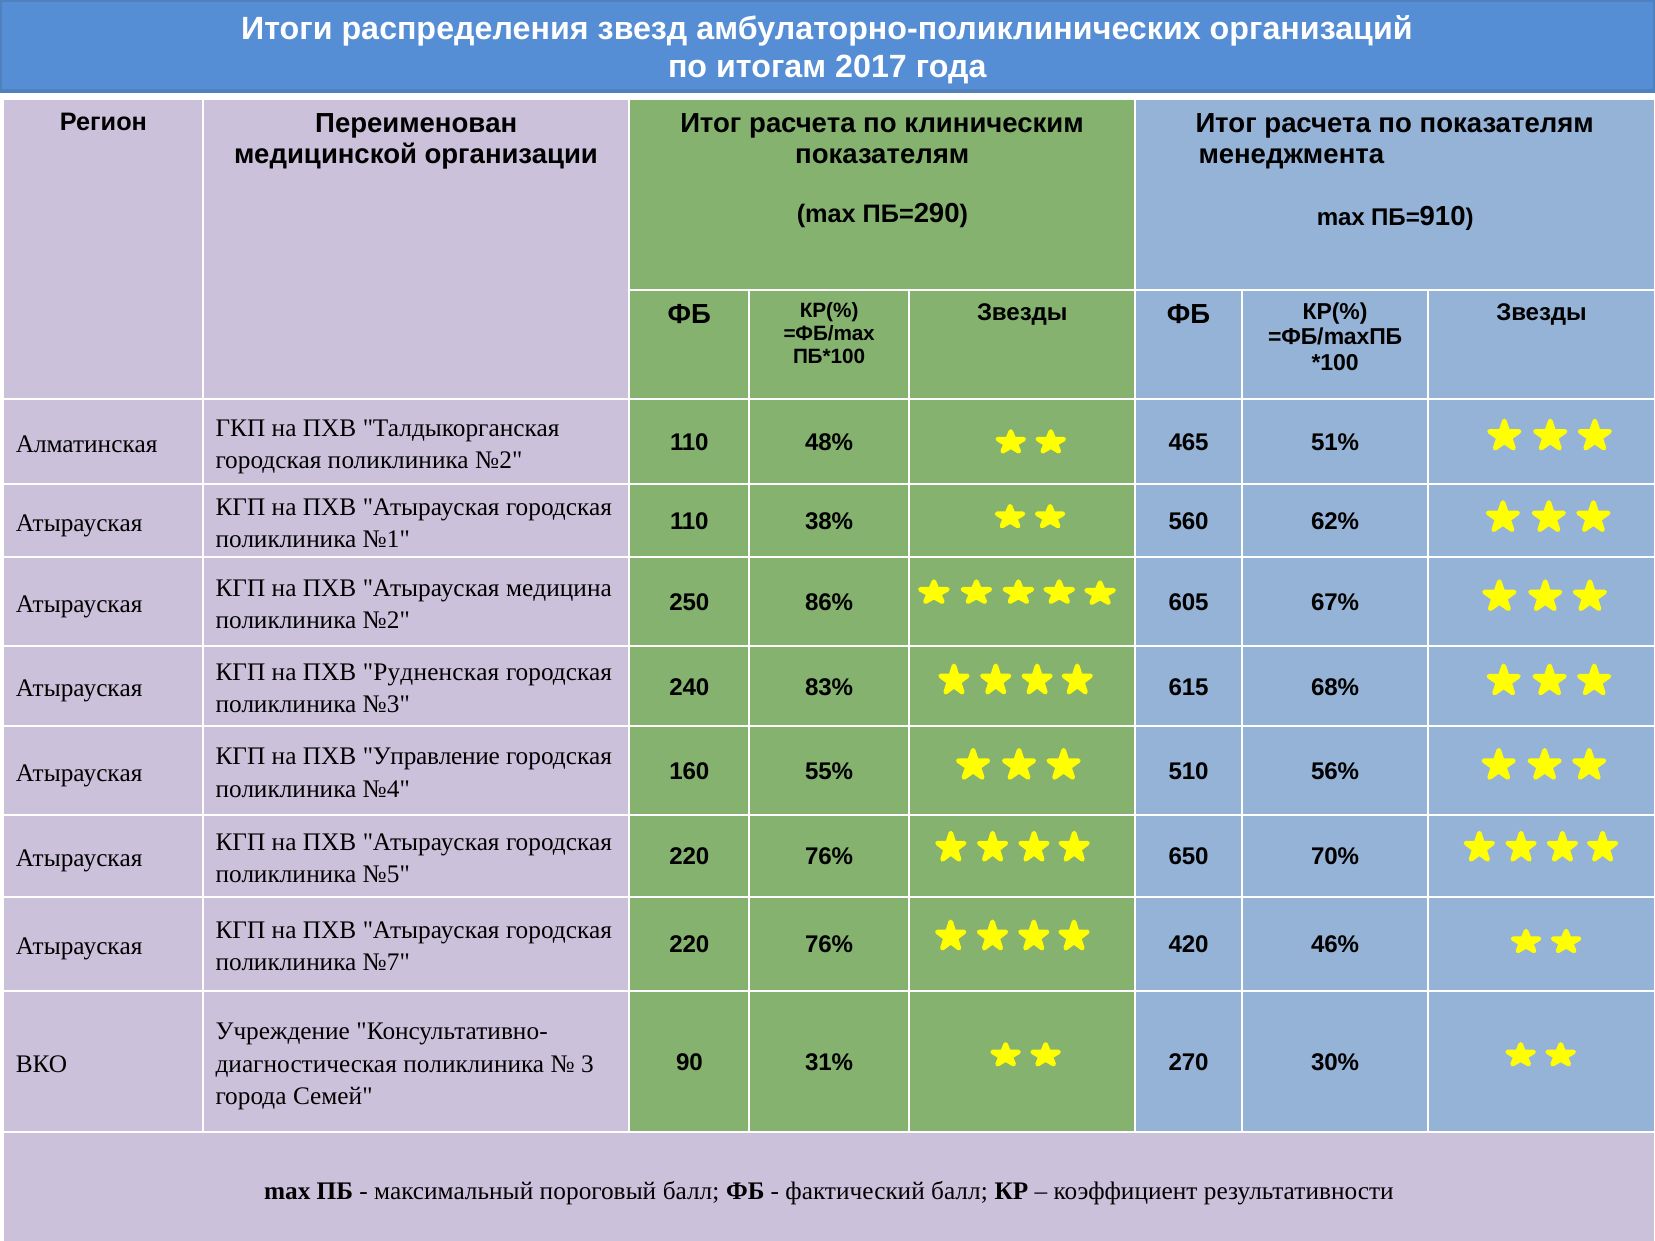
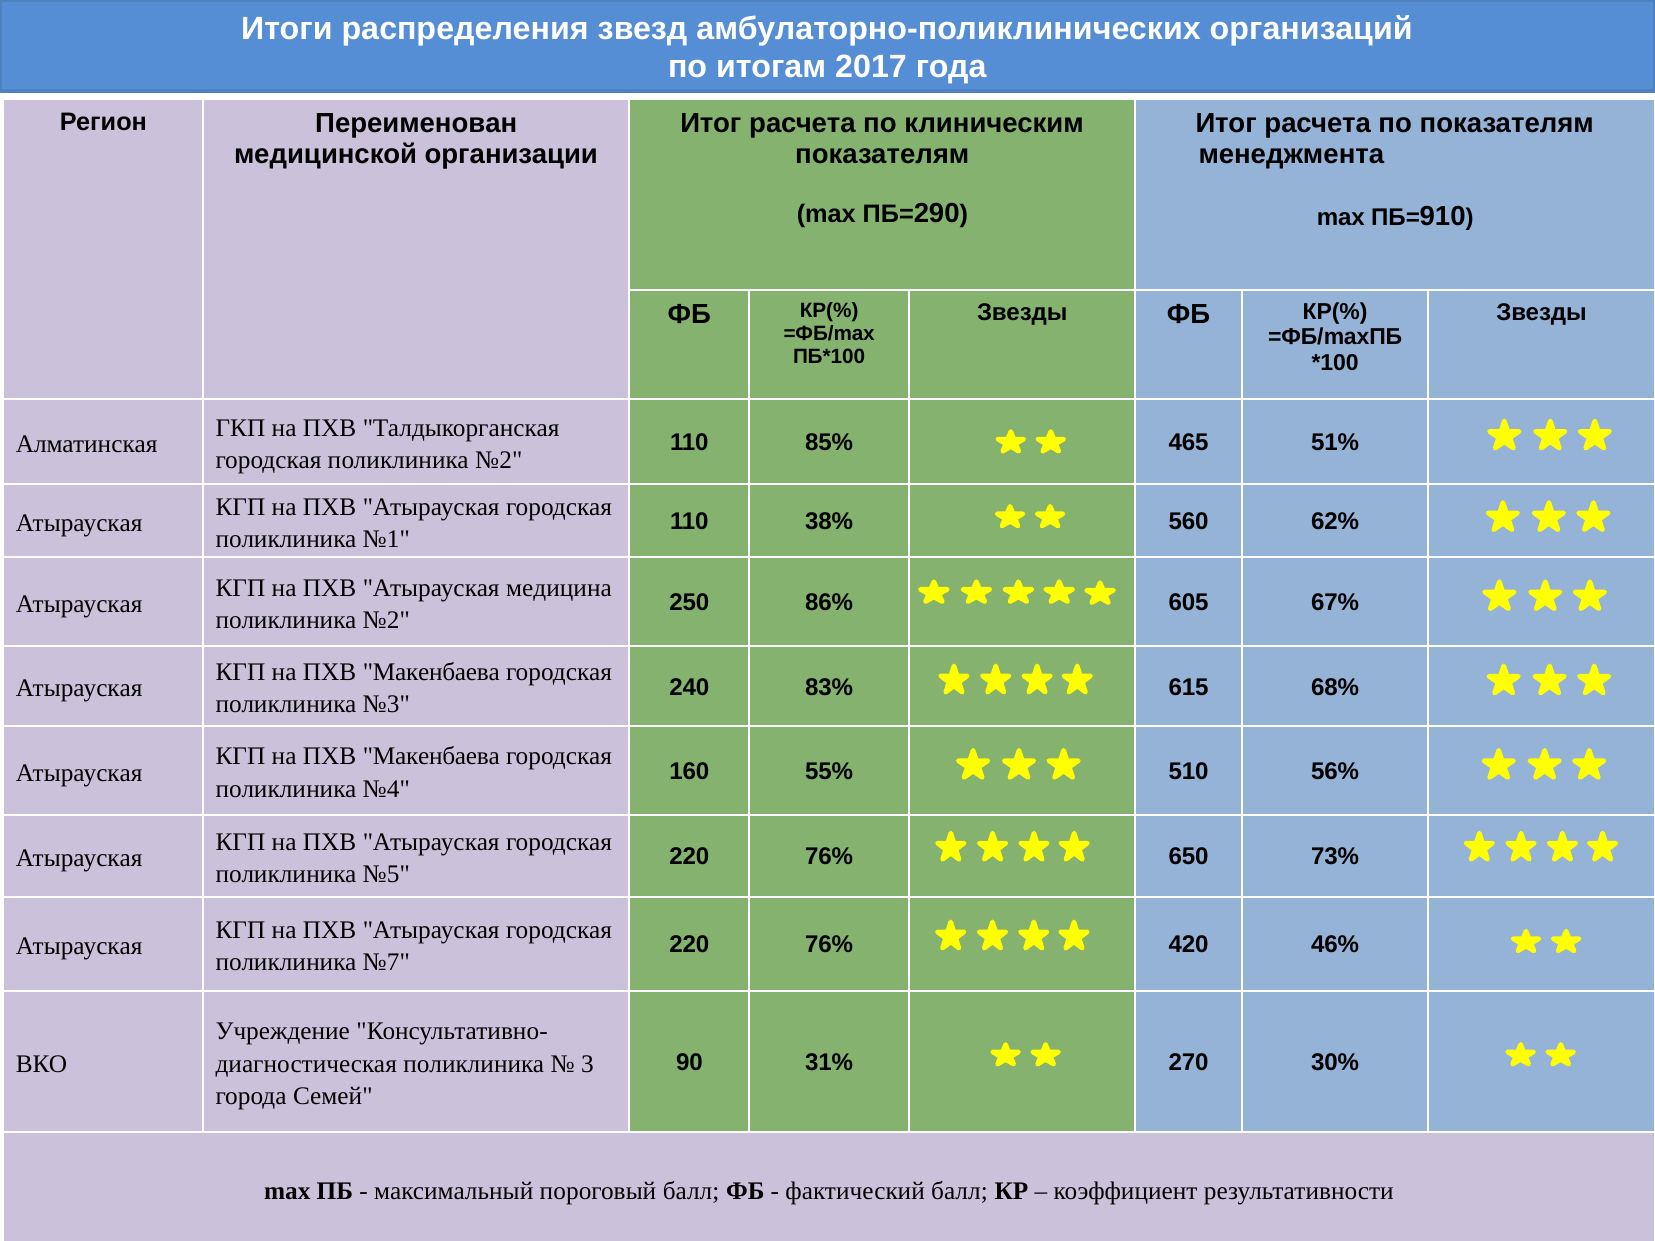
48%: 48% -> 85%
Рудненская at (431, 672): Рудненская -> Макенбаева
Управление at (431, 757): Управление -> Макенбаева
70%: 70% -> 73%
